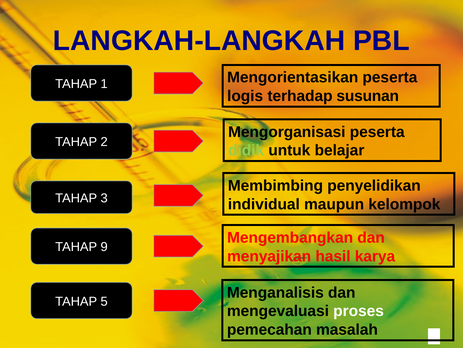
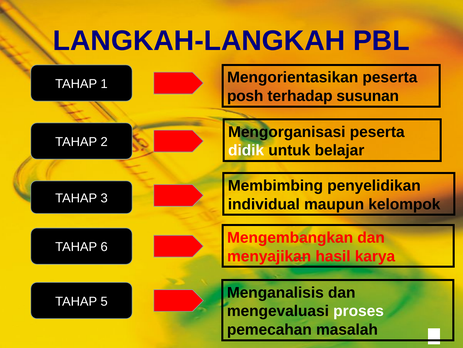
logis: logis -> posh
didik colour: light green -> white
9: 9 -> 6
